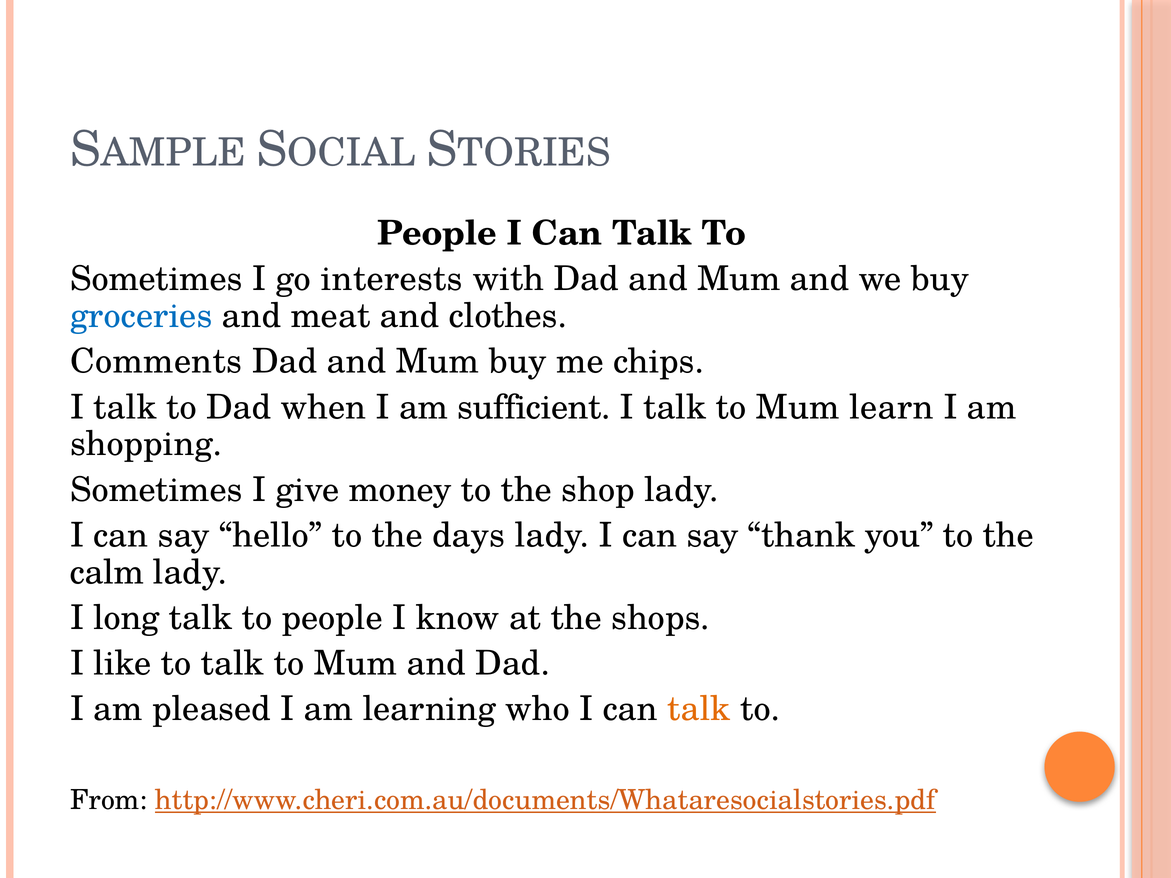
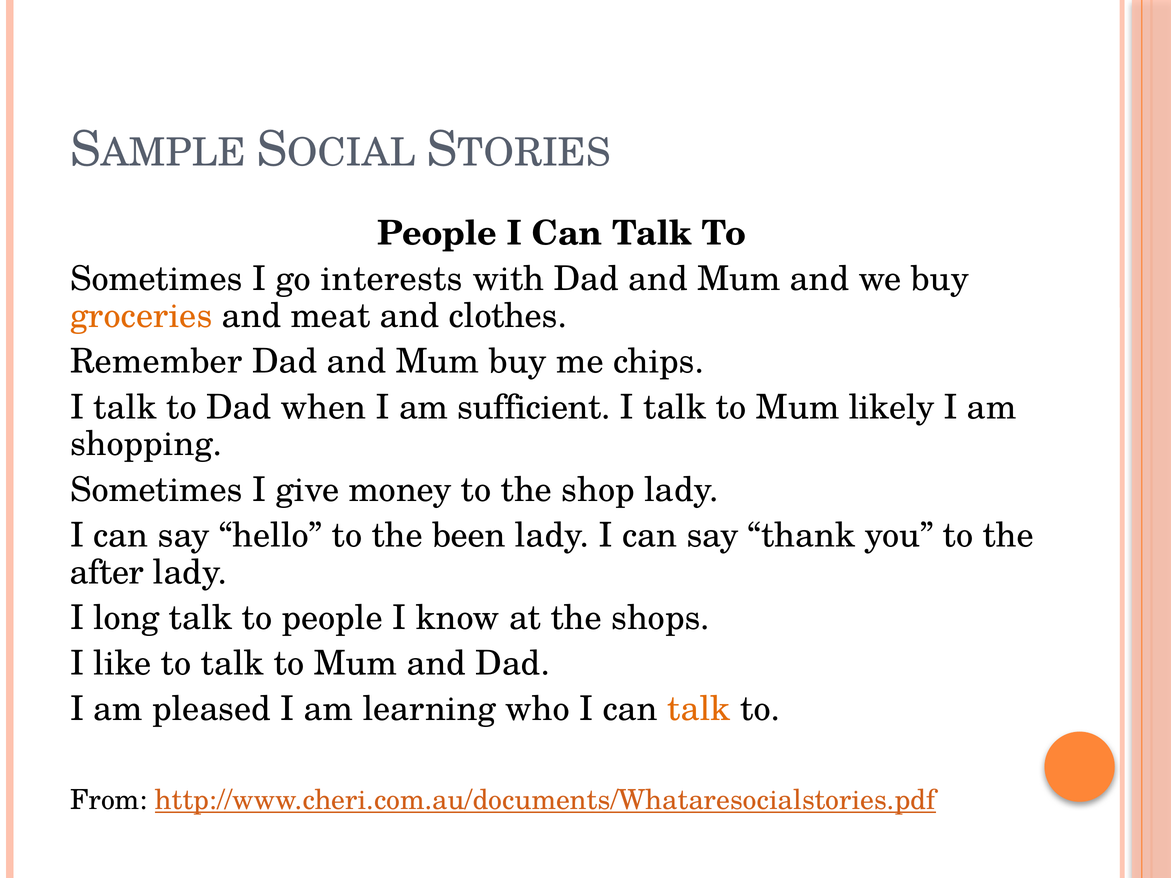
groceries colour: blue -> orange
Comments: Comments -> Remember
learn: learn -> likely
days: days -> been
calm: calm -> after
